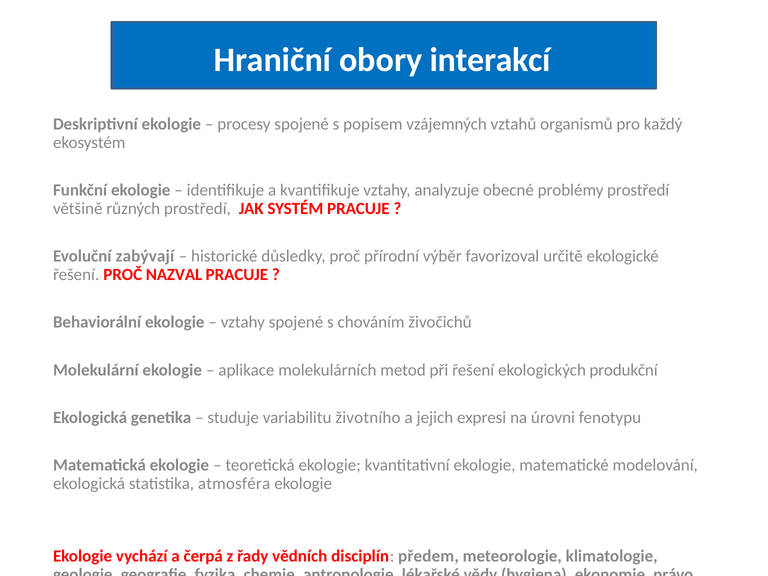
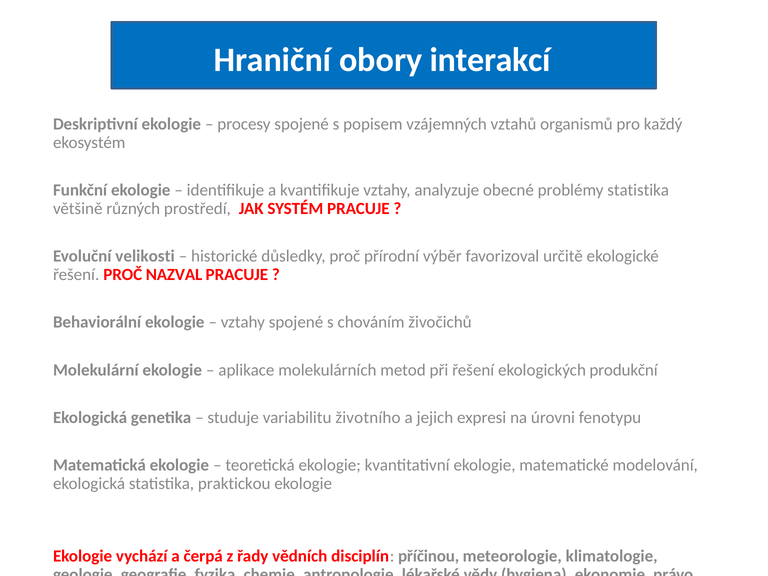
problémy prostředí: prostředí -> statistika
zabývají: zabývají -> velikosti
atmosféra: atmosféra -> praktickou
předem: předem -> příčinou
